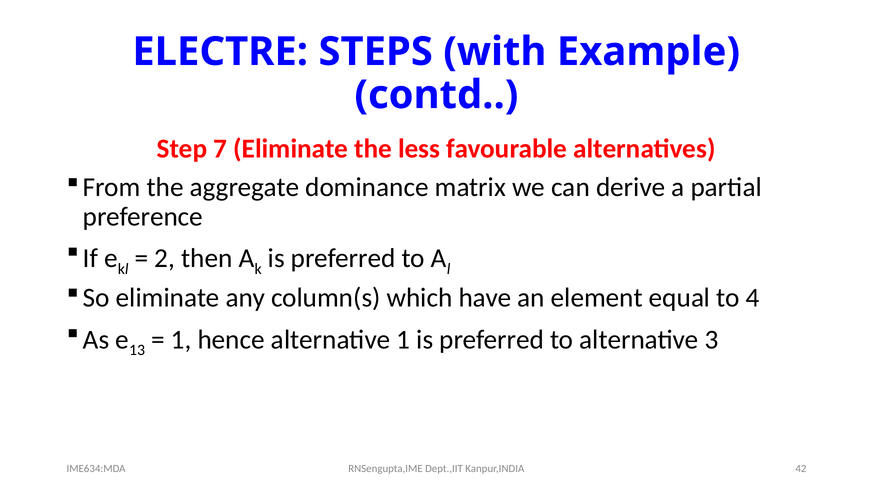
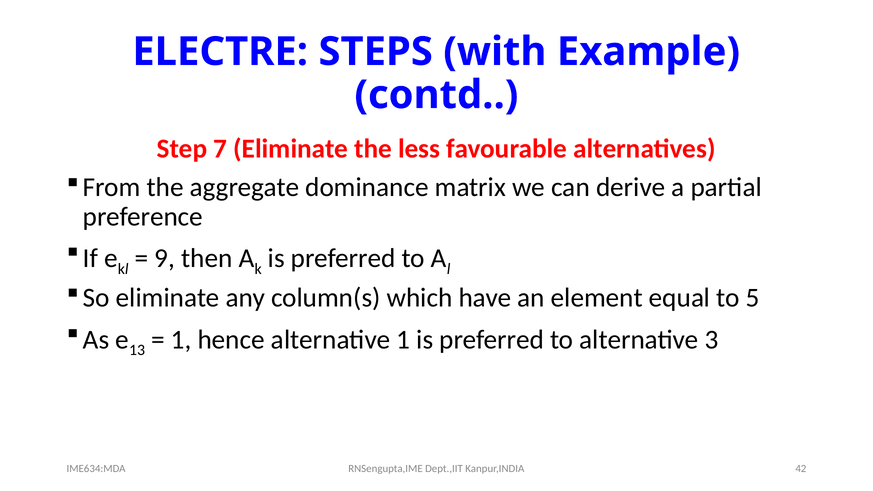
2: 2 -> 9
4: 4 -> 5
